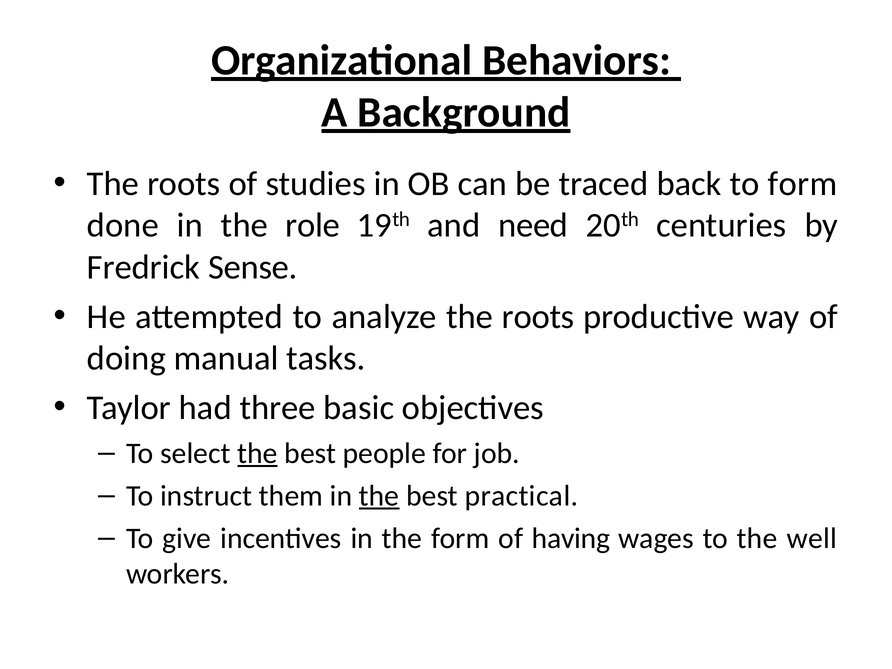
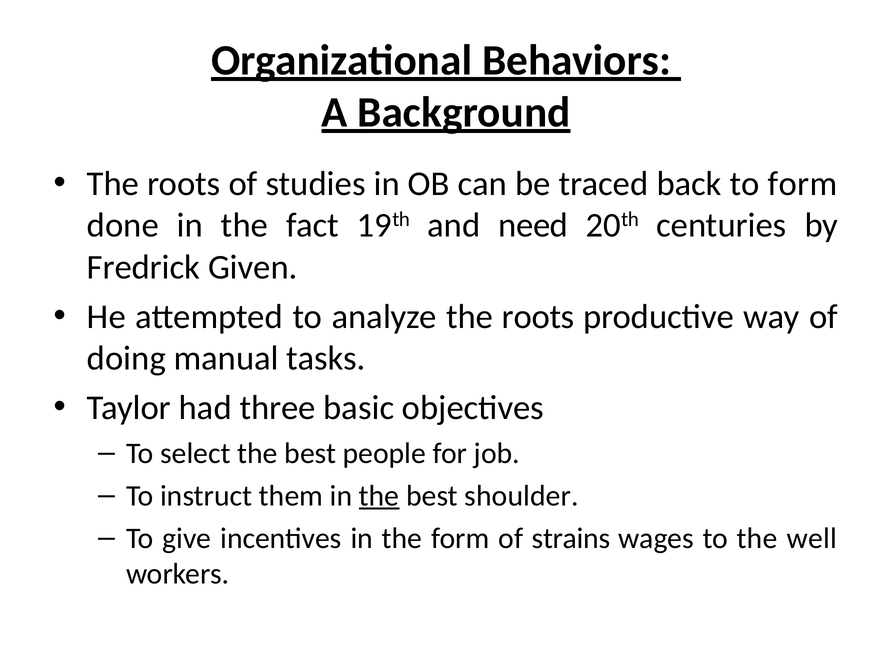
role: role -> fact
Sense: Sense -> Given
the at (258, 453) underline: present -> none
practical: practical -> shoulder
having: having -> strains
